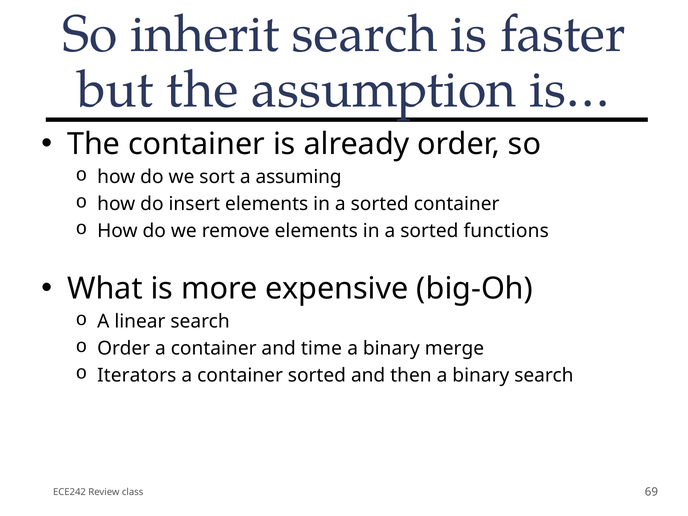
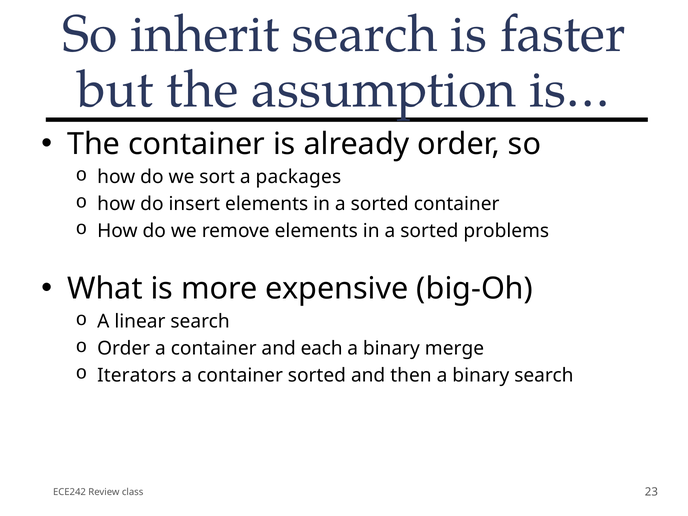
assuming: assuming -> packages
functions: functions -> problems
time: time -> each
69: 69 -> 23
